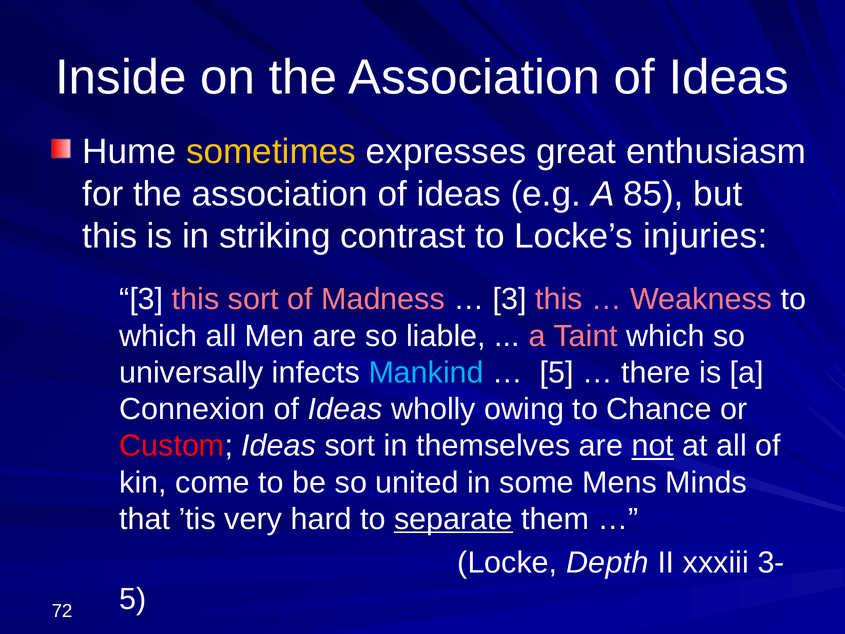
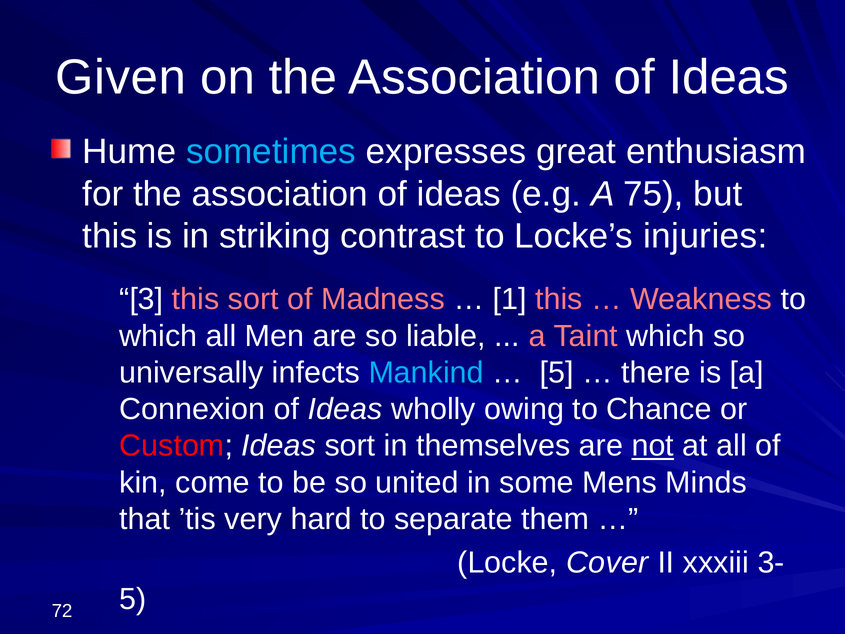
Inside: Inside -> Given
sometimes colour: yellow -> light blue
85: 85 -> 75
3 at (510, 299): 3 -> 1
separate underline: present -> none
Depth: Depth -> Cover
